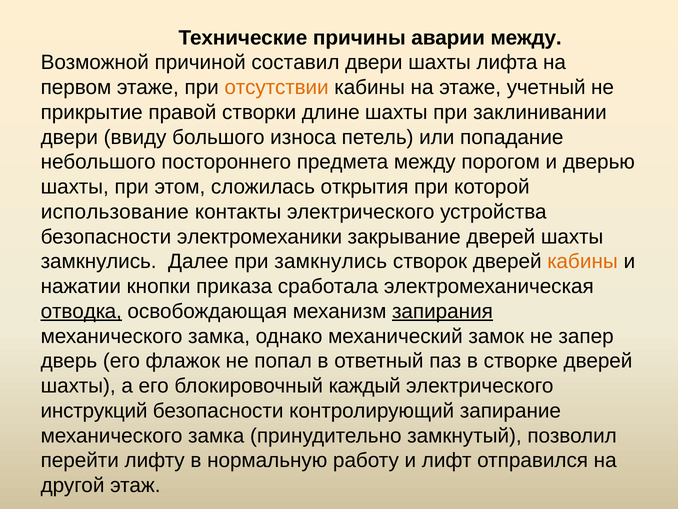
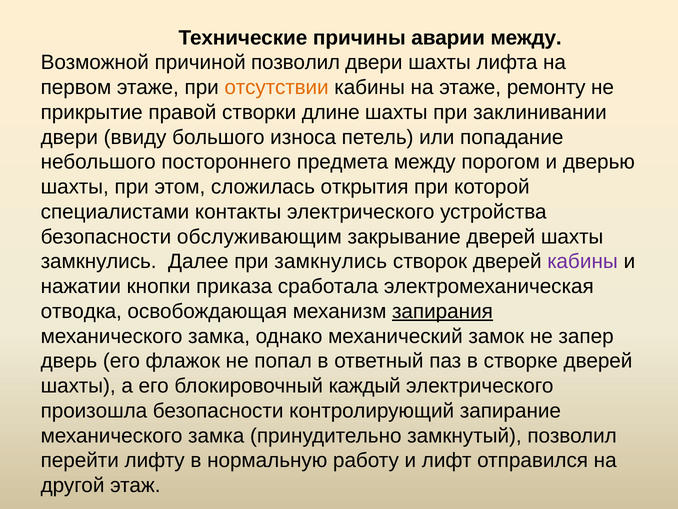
причиной составил: составил -> позволил
учетный: учетный -> ремонту
использование: использование -> специалистами
электромеханики: электромеханики -> обслуживающим
кабины at (583, 261) colour: orange -> purple
отводка underline: present -> none
инструкций: инструкций -> произошла
